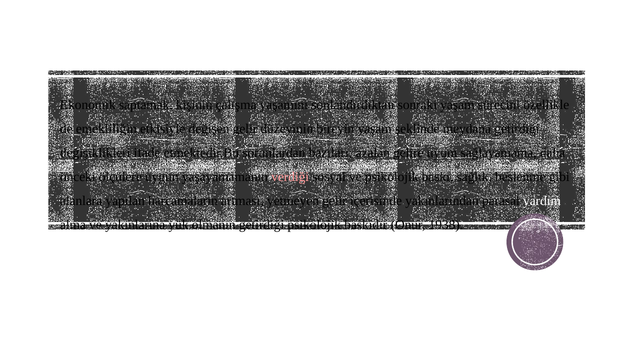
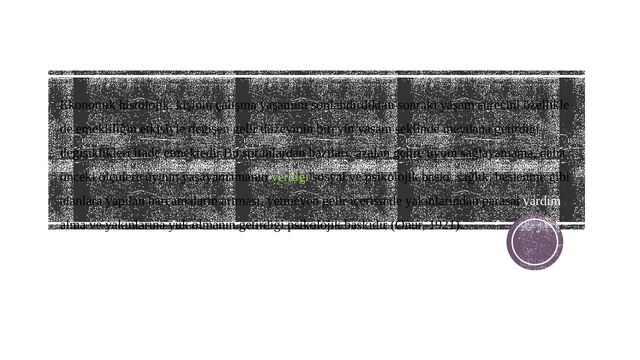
saptamak: saptamak -> histolojik
verdiği colour: pink -> light green
1938: 1938 -> 1921
